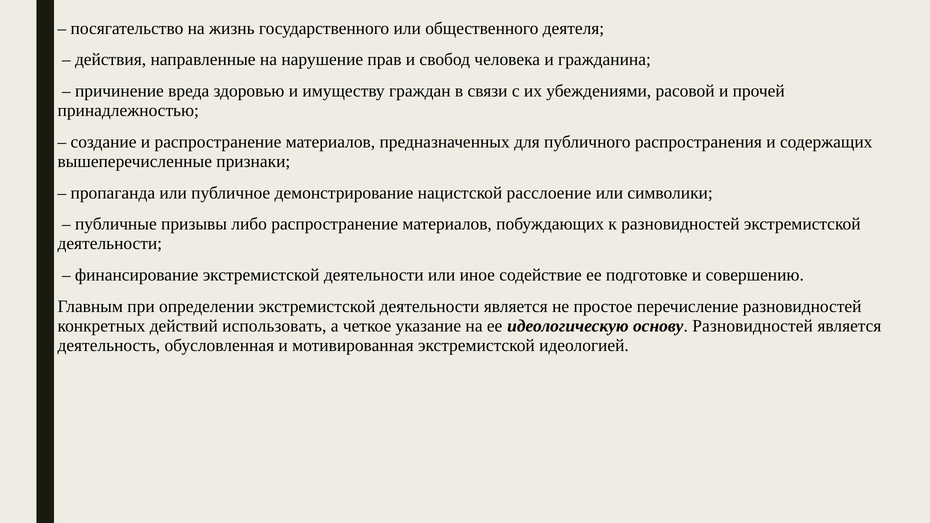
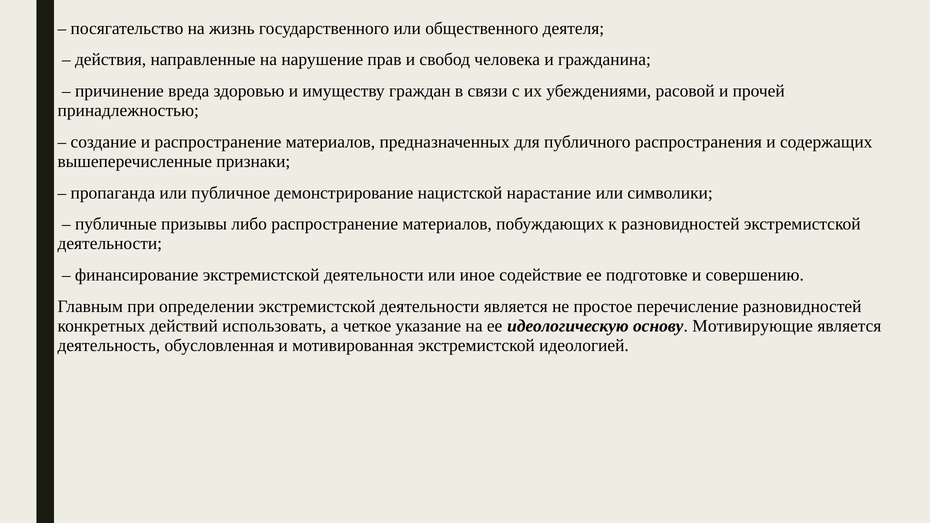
расслоение: расслоение -> нарастание
основу Разновидностей: Разновидностей -> Мотивирующие
